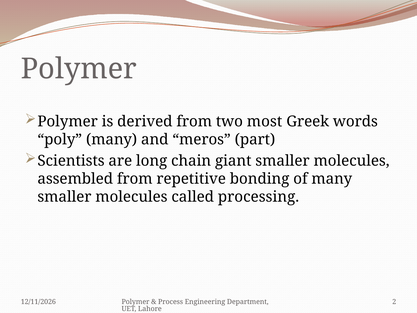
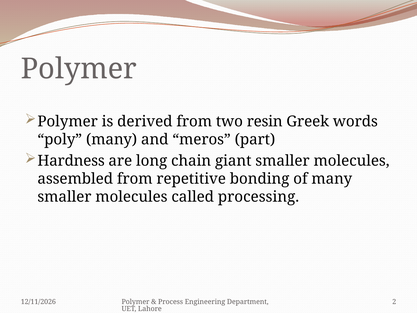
most: most -> resin
Scientists: Scientists -> Hardness
